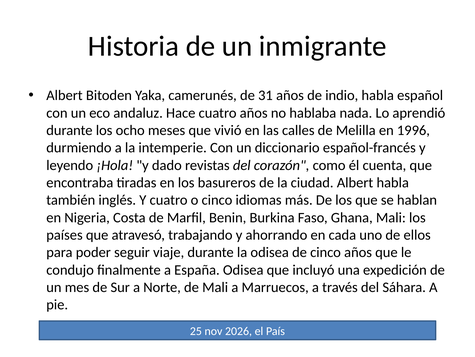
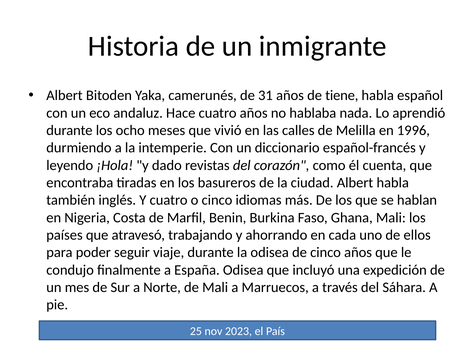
indio: indio -> tiene
2026: 2026 -> 2023
